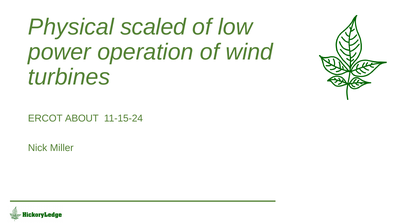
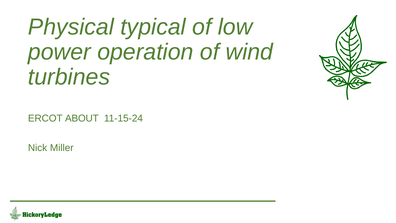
scaled: scaled -> typical
